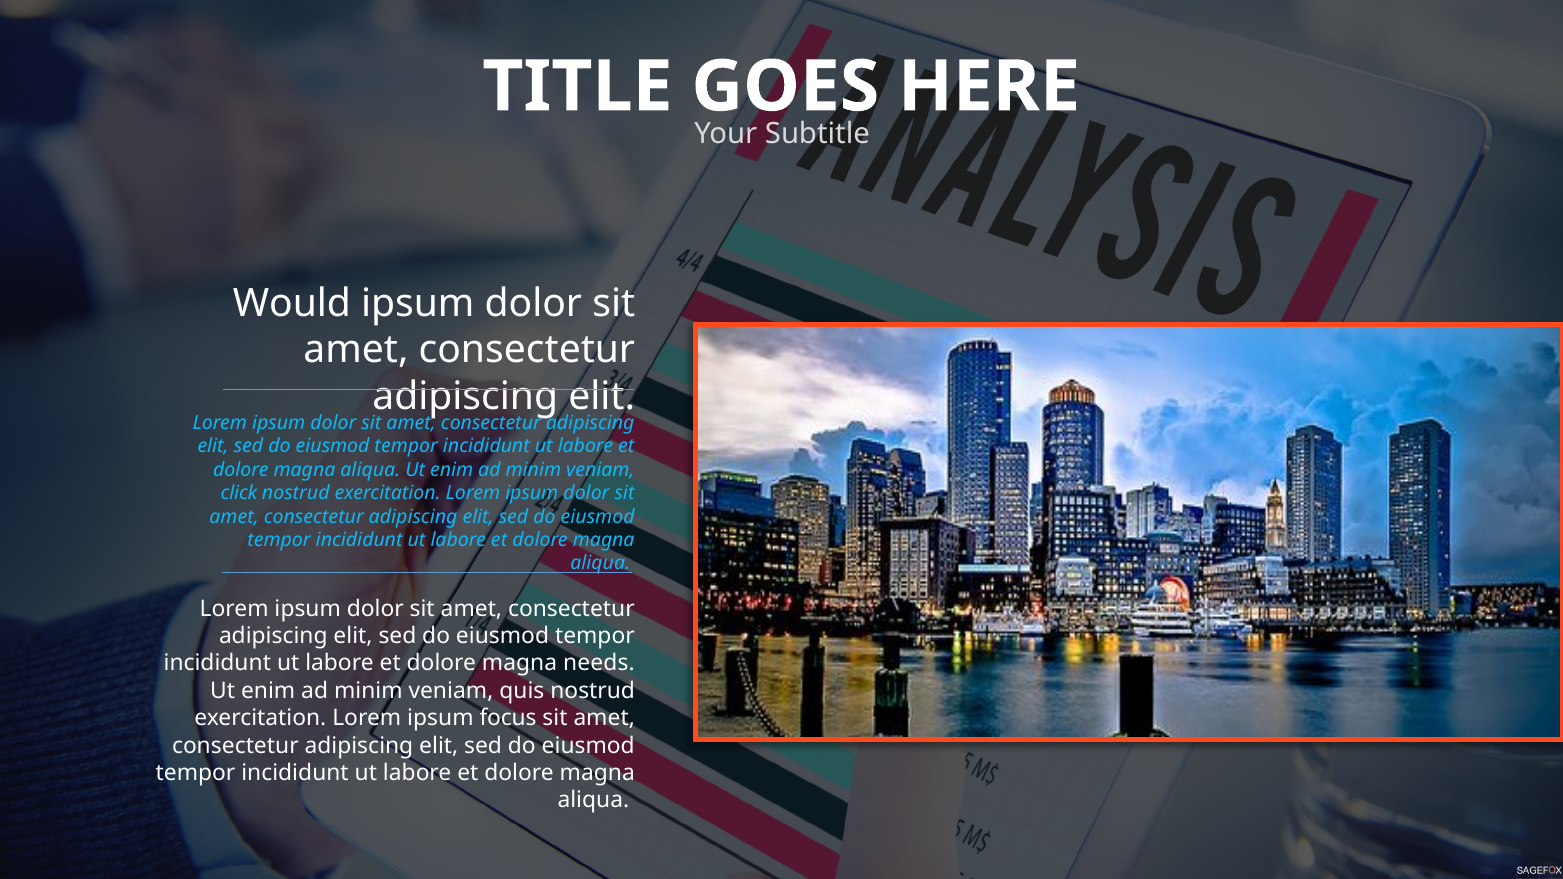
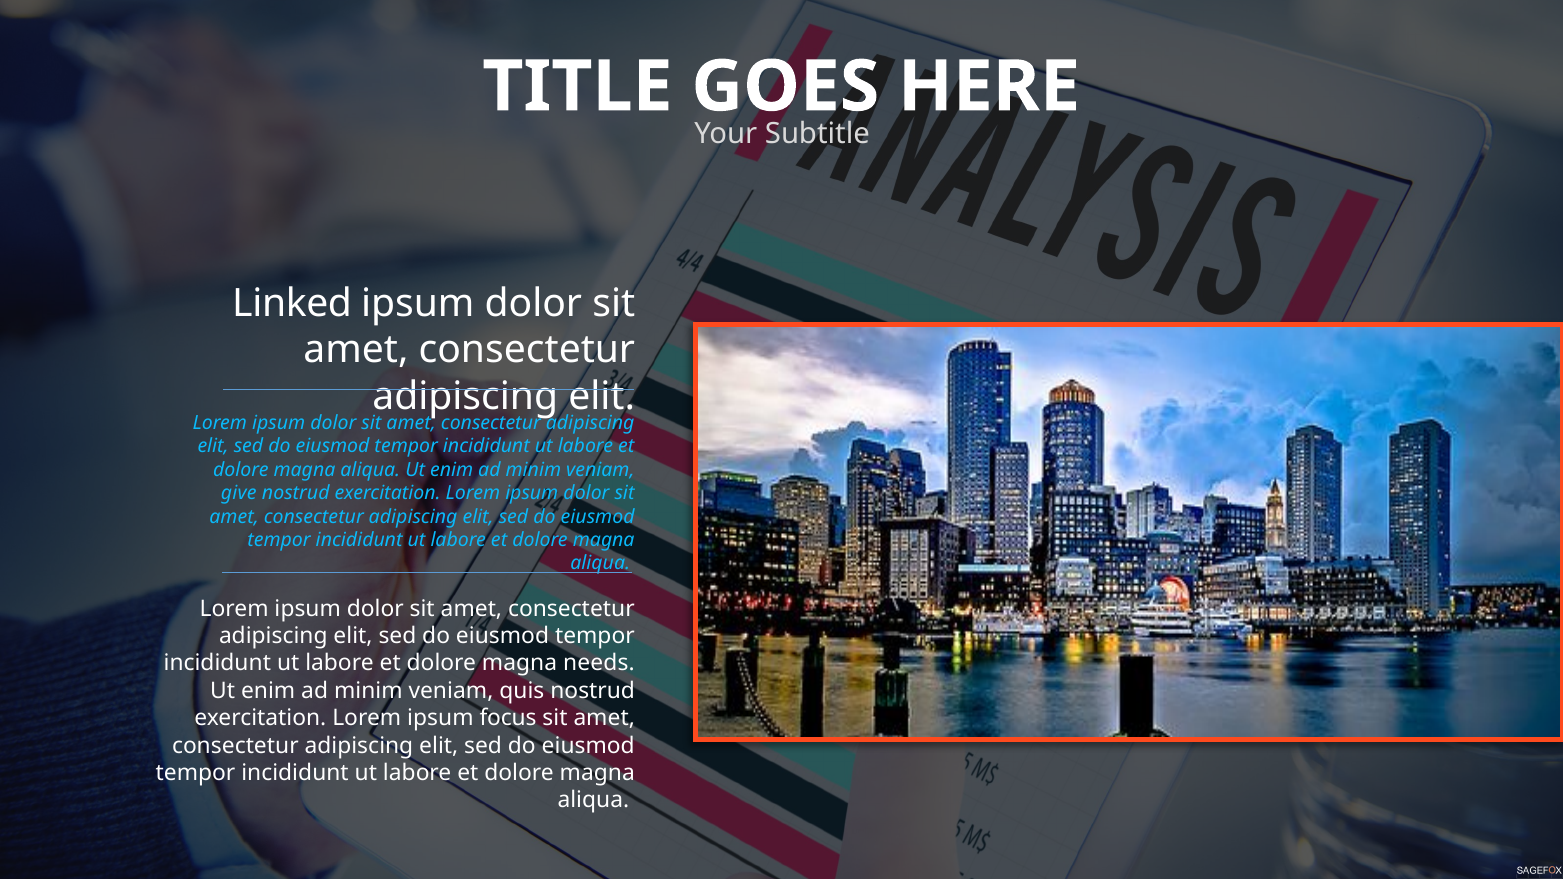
Would: Would -> Linked
click: click -> give
